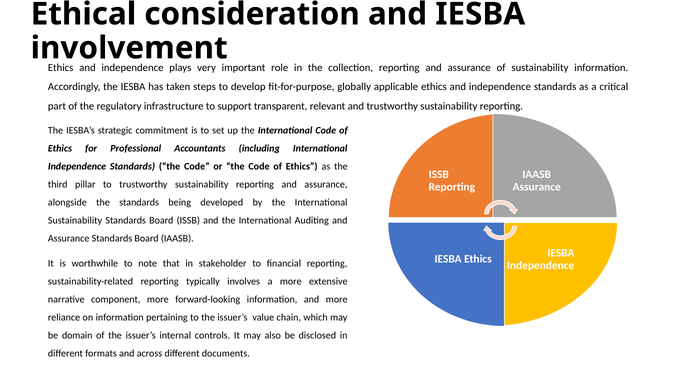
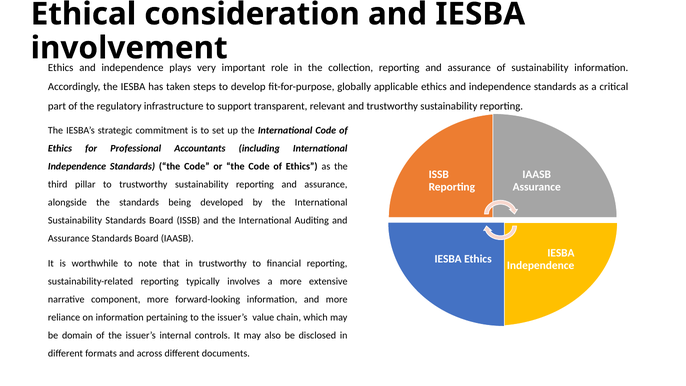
in stakeholder: stakeholder -> trustworthy
